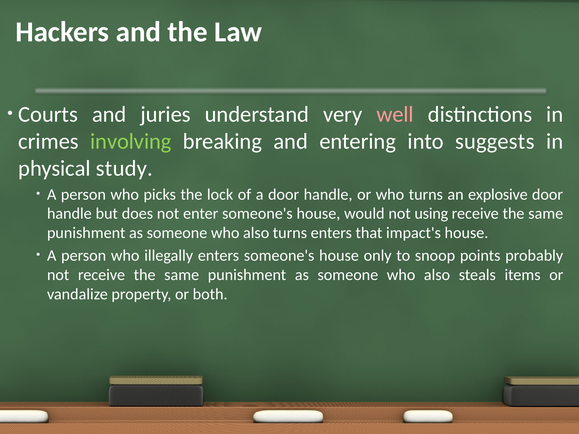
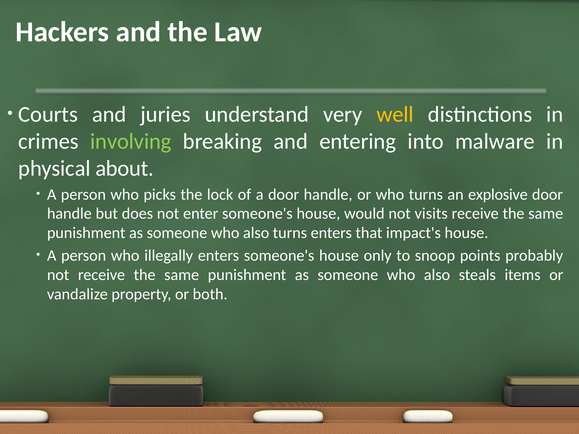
well colour: pink -> yellow
suggests: suggests -> malware
study: study -> about
using: using -> visits
